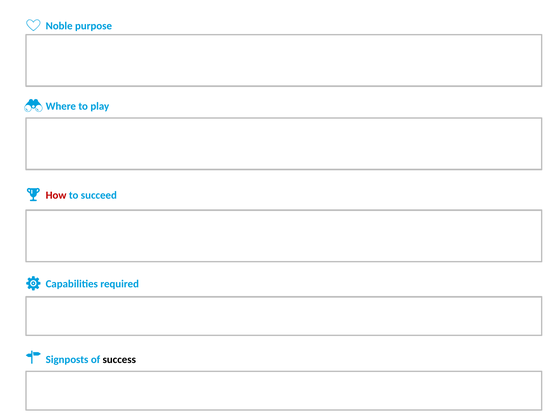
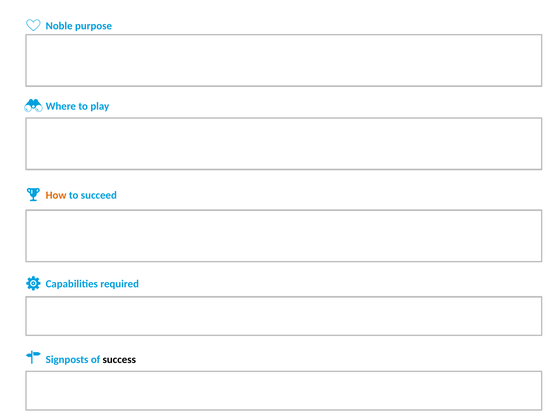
How colour: red -> orange
